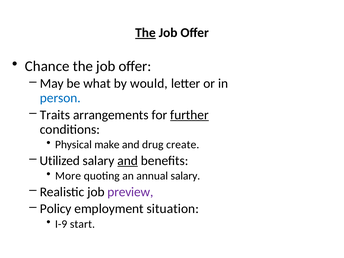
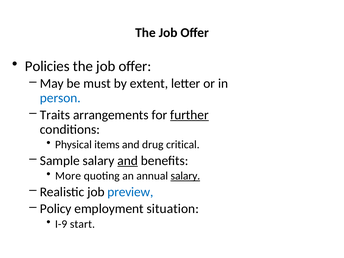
The at (145, 33) underline: present -> none
Chance: Chance -> Policies
what: what -> must
would: would -> extent
make: make -> items
create: create -> critical
Utilized: Utilized -> Sample
salary at (185, 176) underline: none -> present
preview colour: purple -> blue
